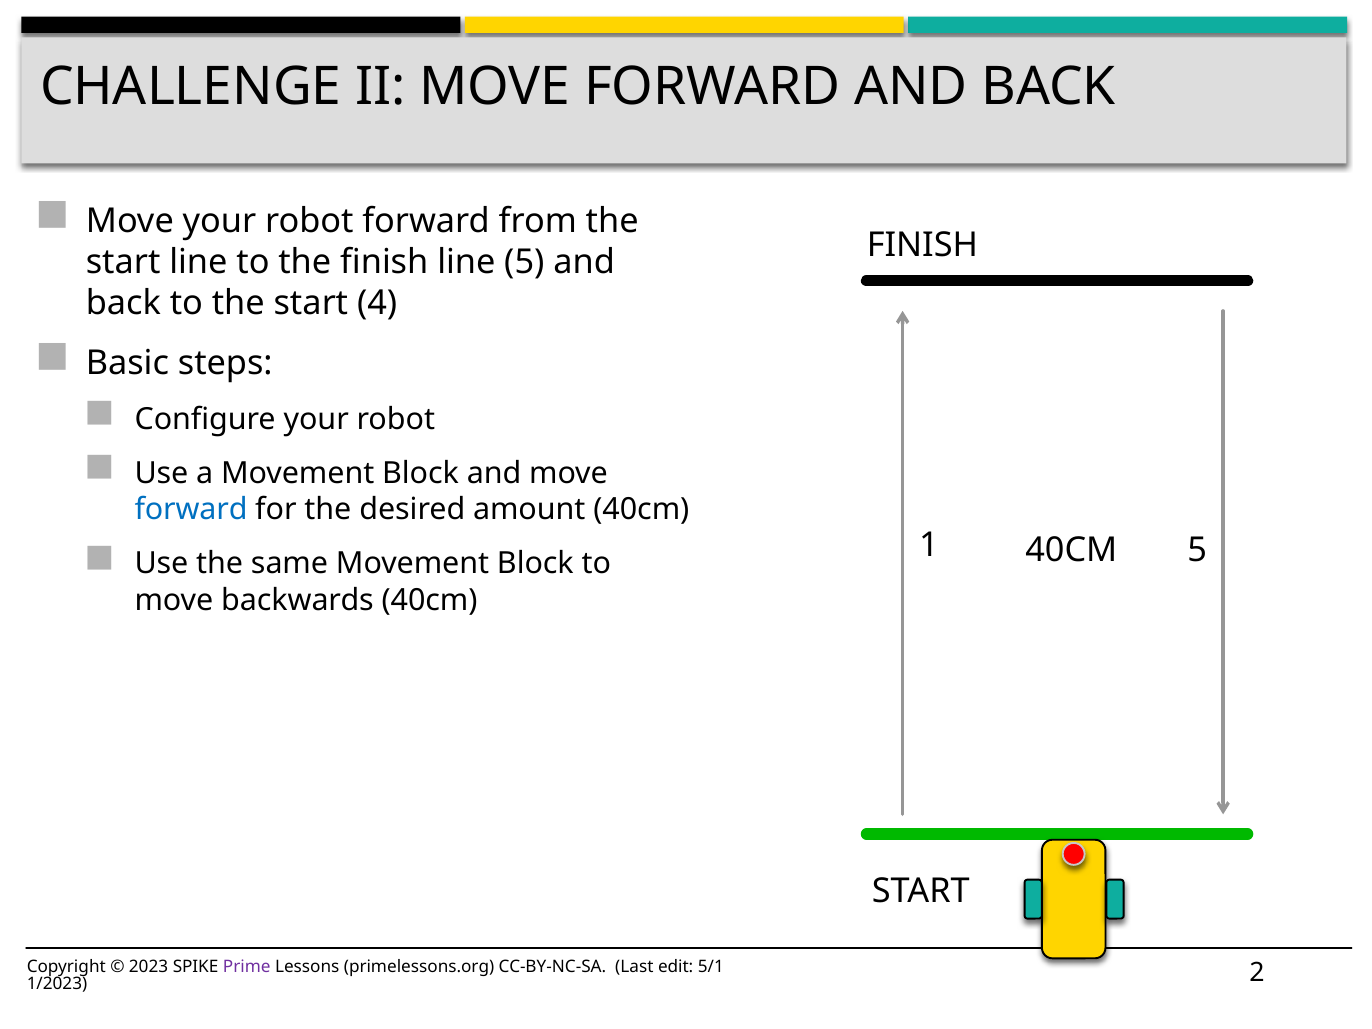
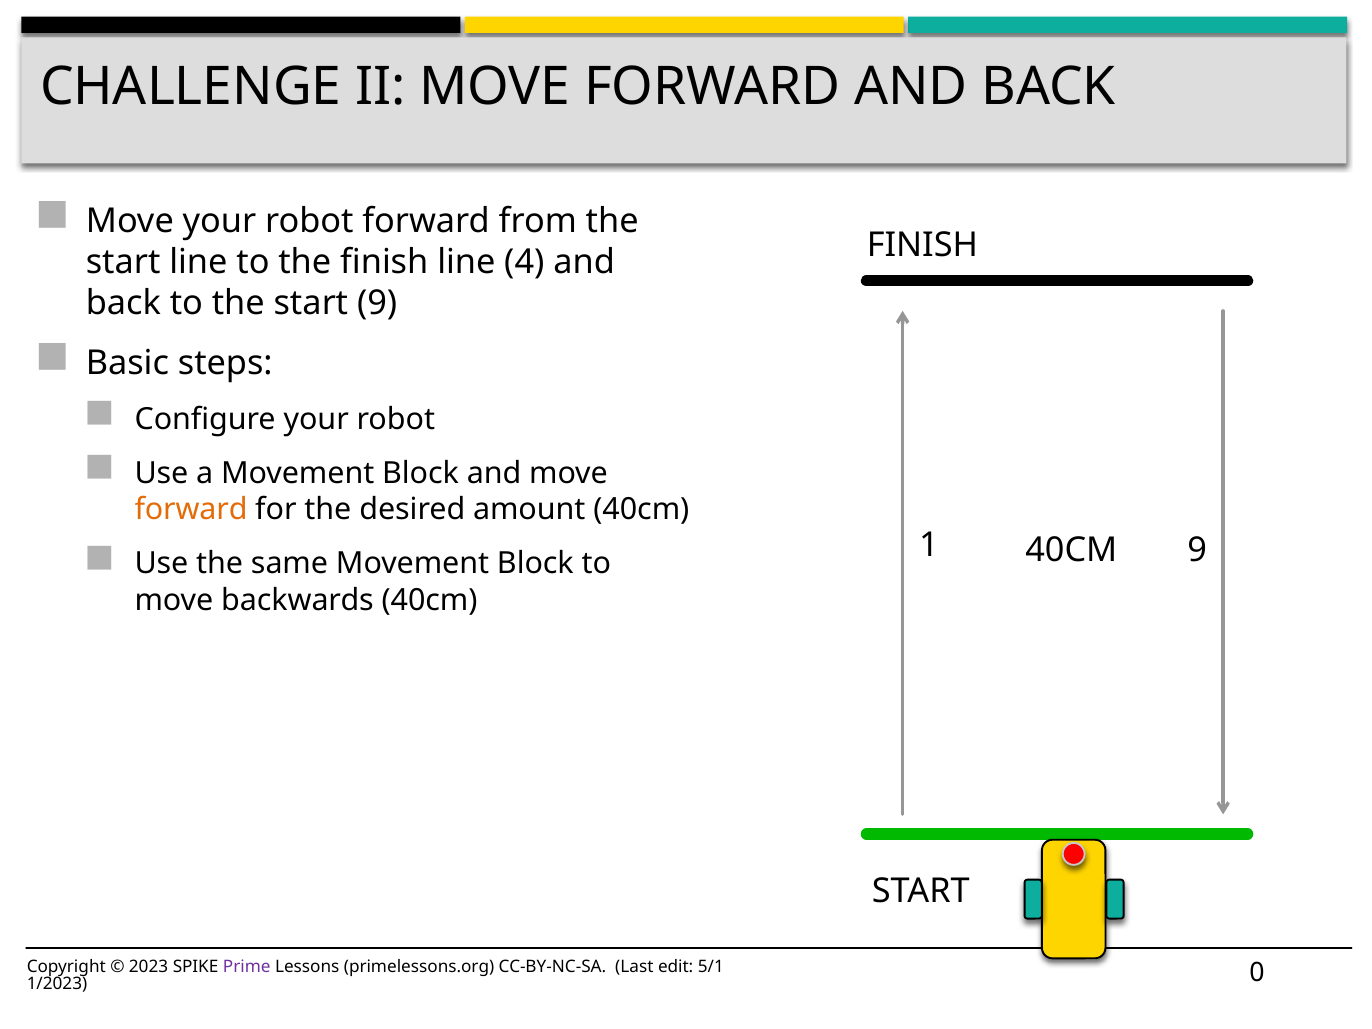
line 5: 5 -> 4
start 4: 4 -> 9
forward at (191, 510) colour: blue -> orange
1 5: 5 -> 9
2: 2 -> 0
